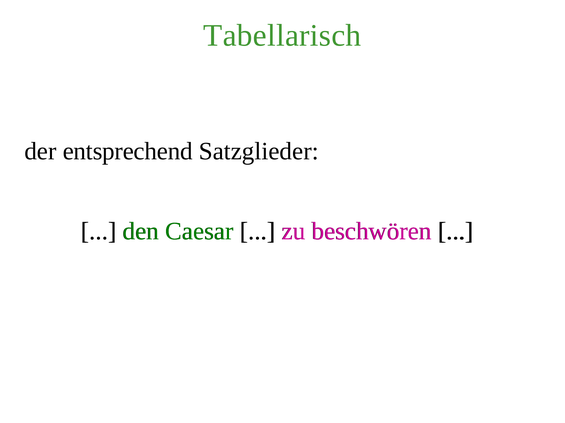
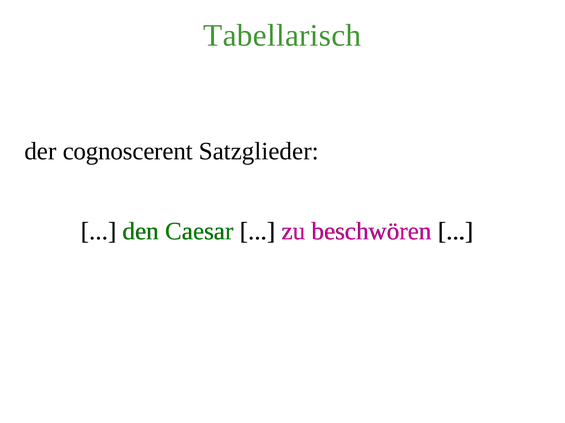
entsprechend: entsprechend -> cognoscerent
